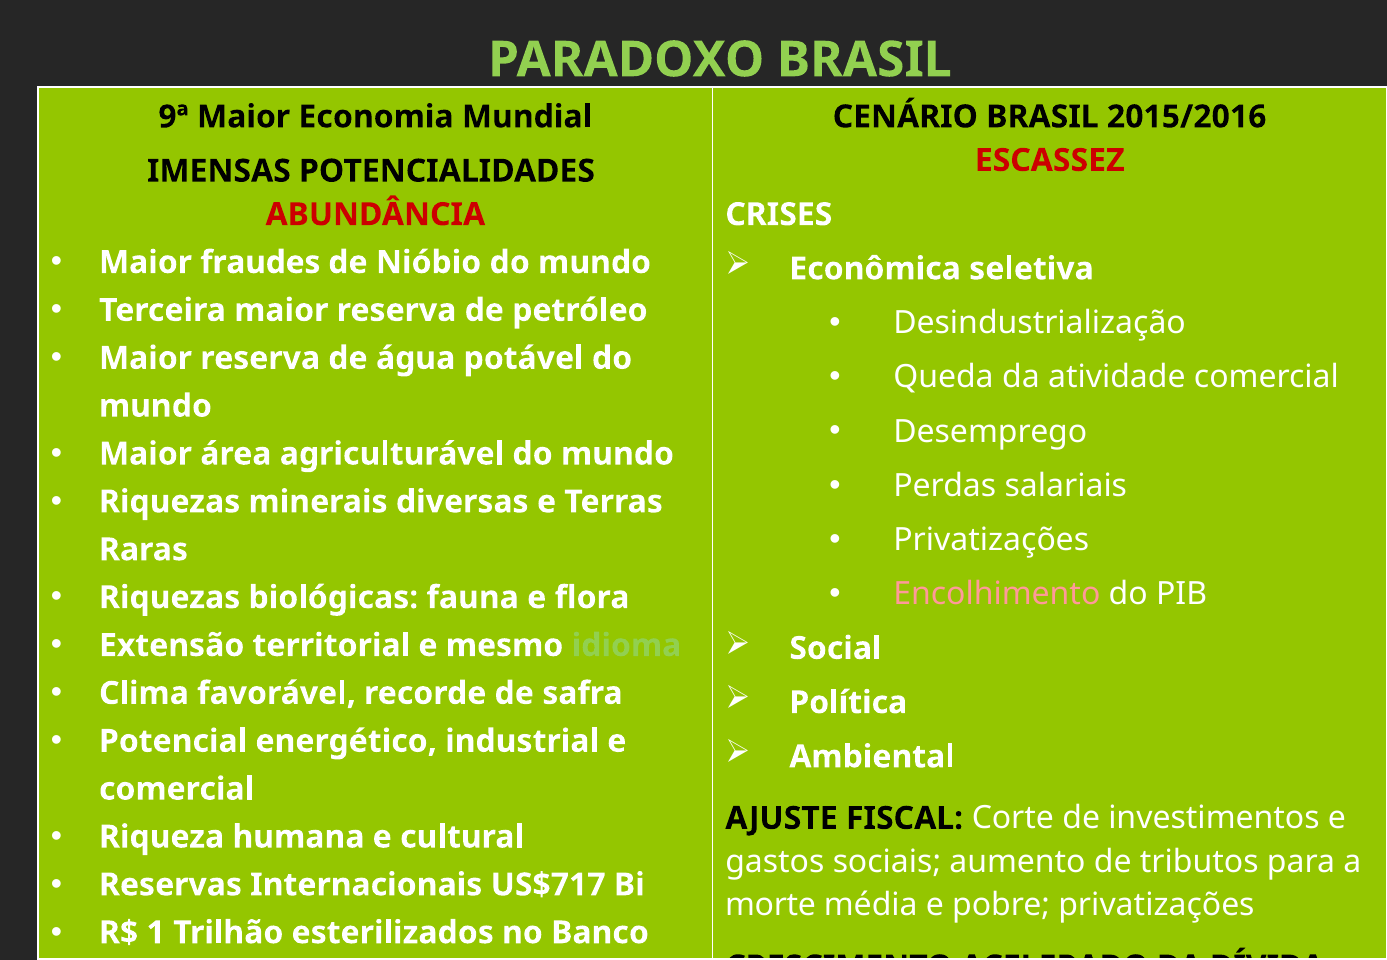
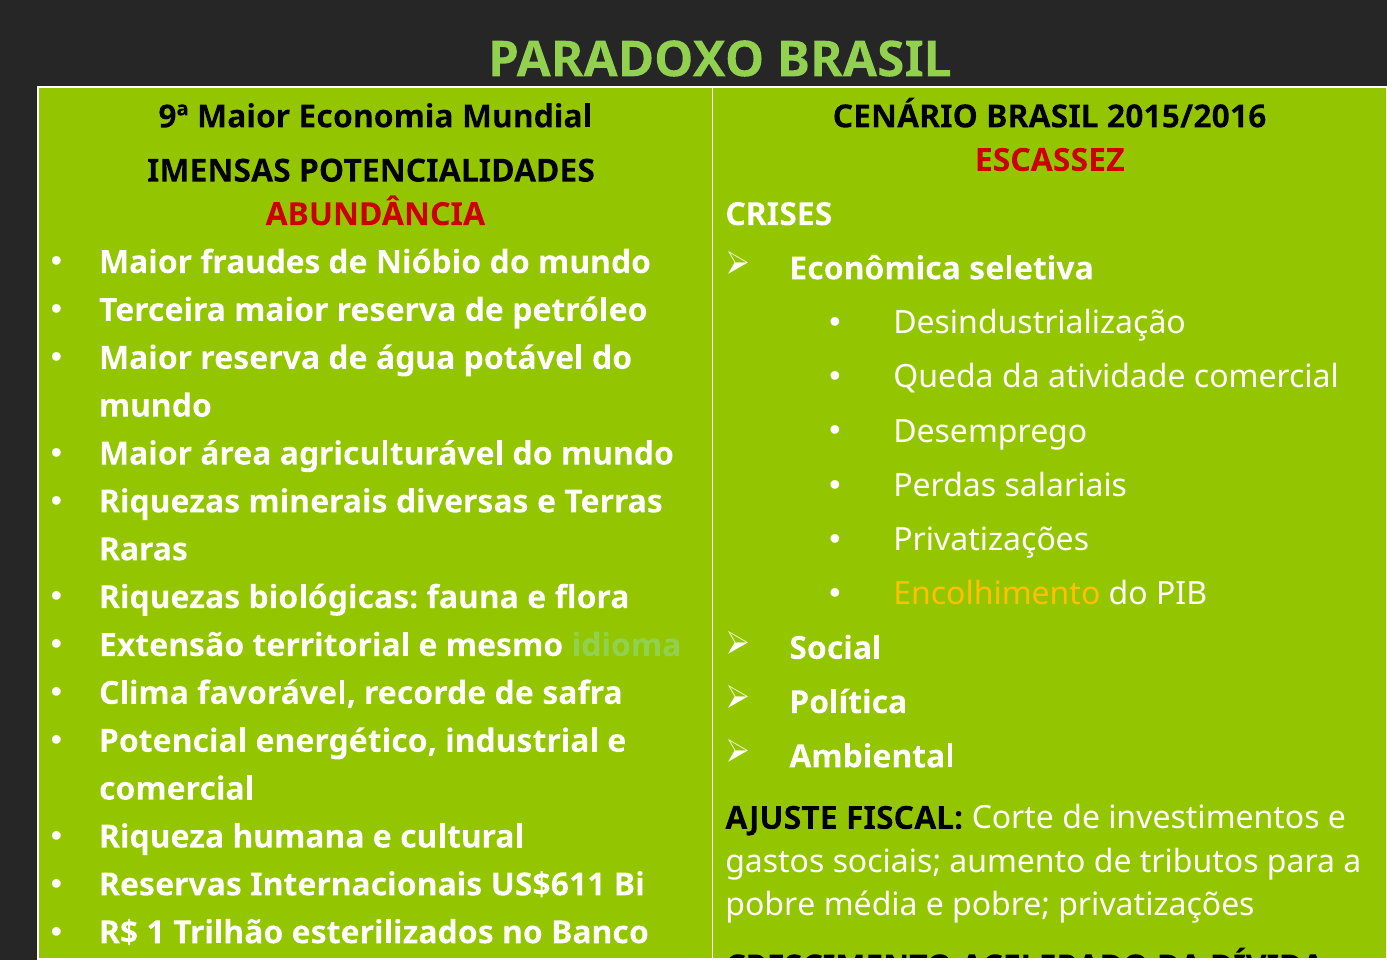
Encolhimento colour: pink -> yellow
US$717: US$717 -> US$611
morte at (771, 906): morte -> pobre
